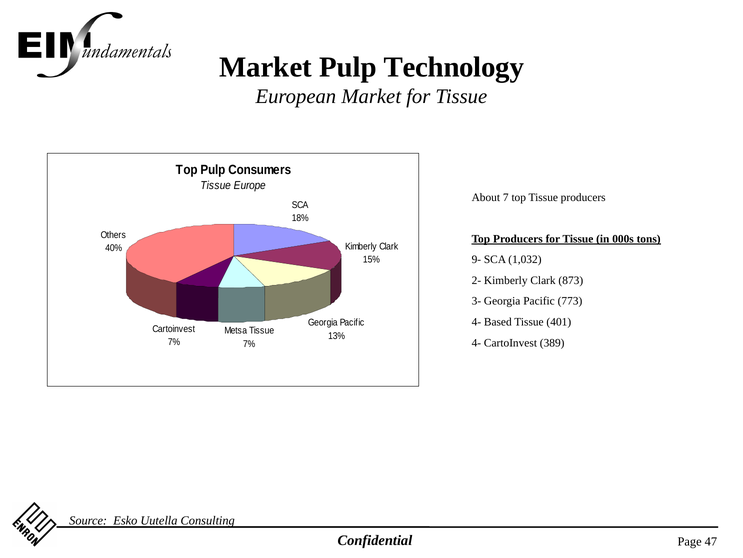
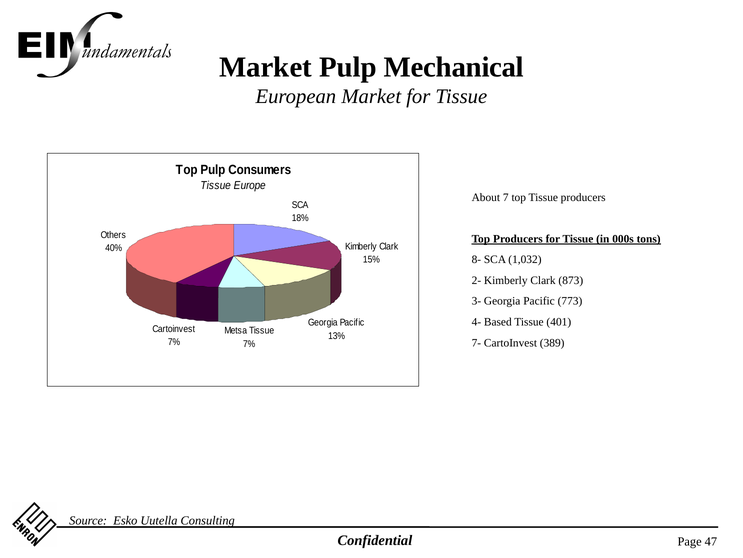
Technology: Technology -> Mechanical
9-: 9- -> 8-
4- at (476, 342): 4- -> 7-
